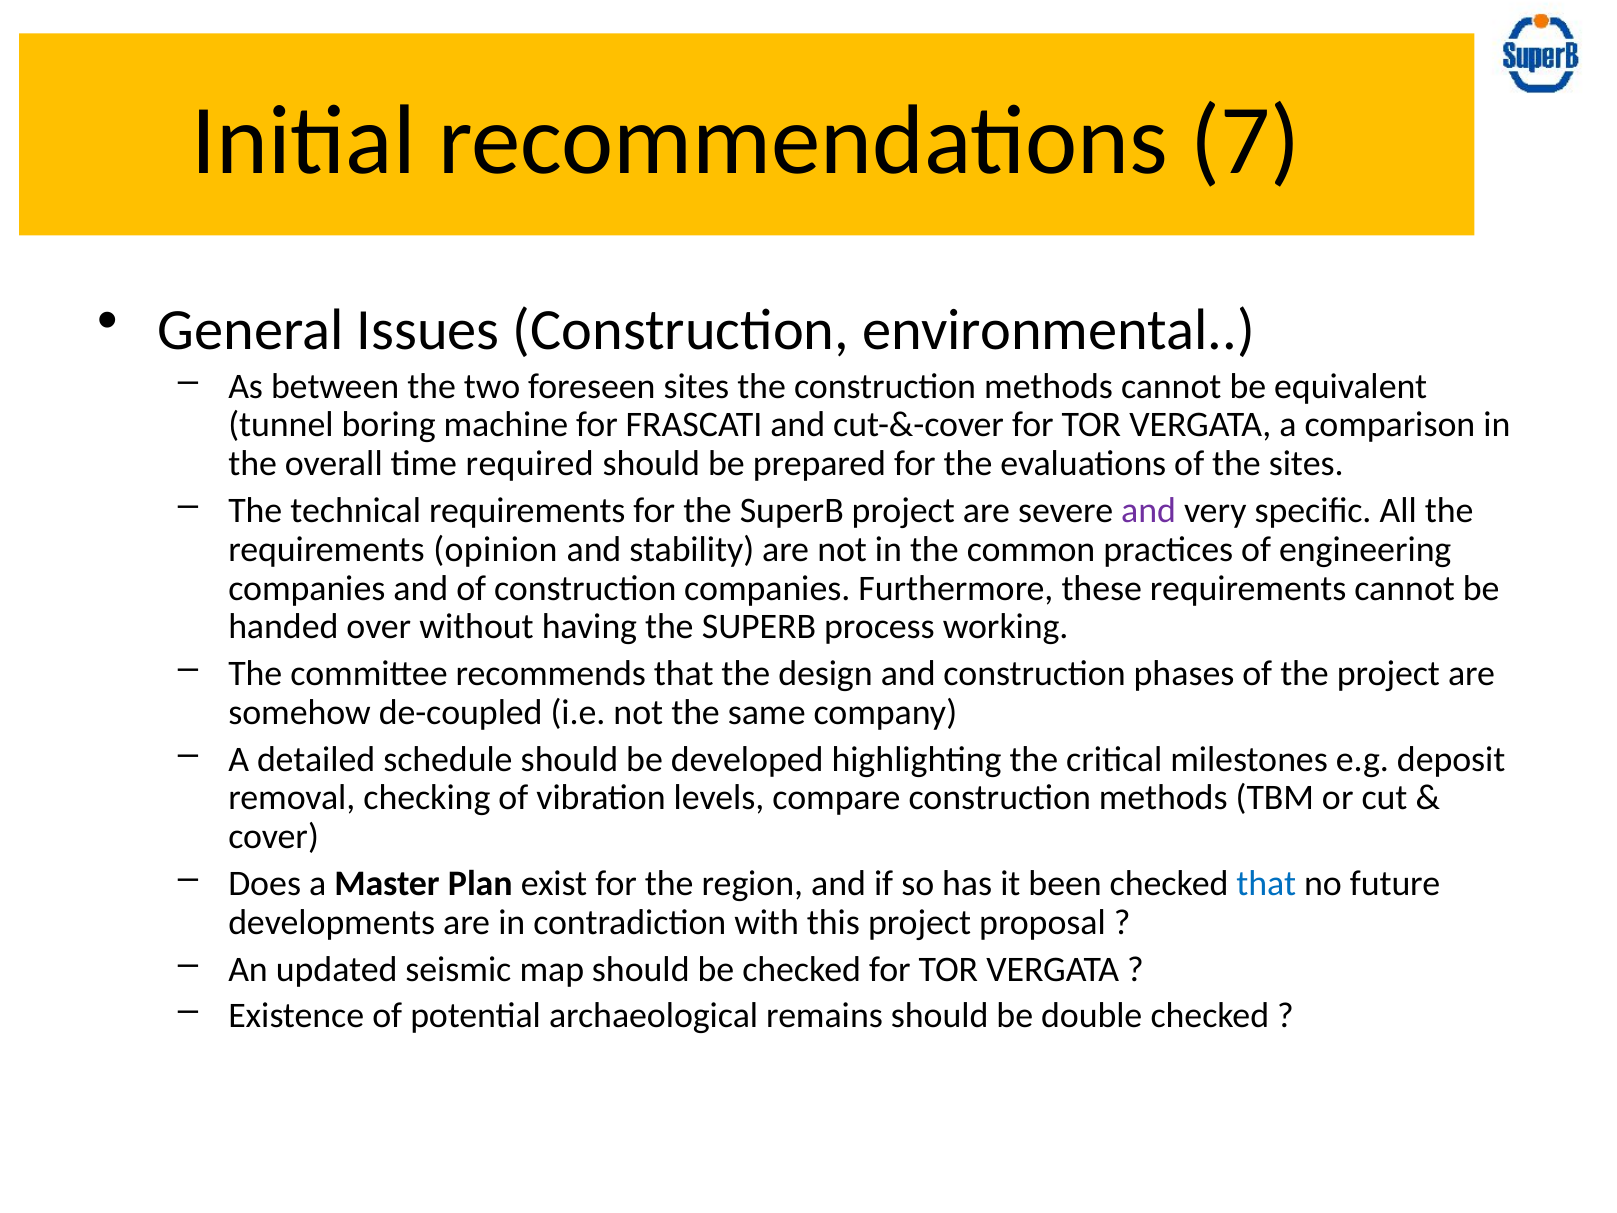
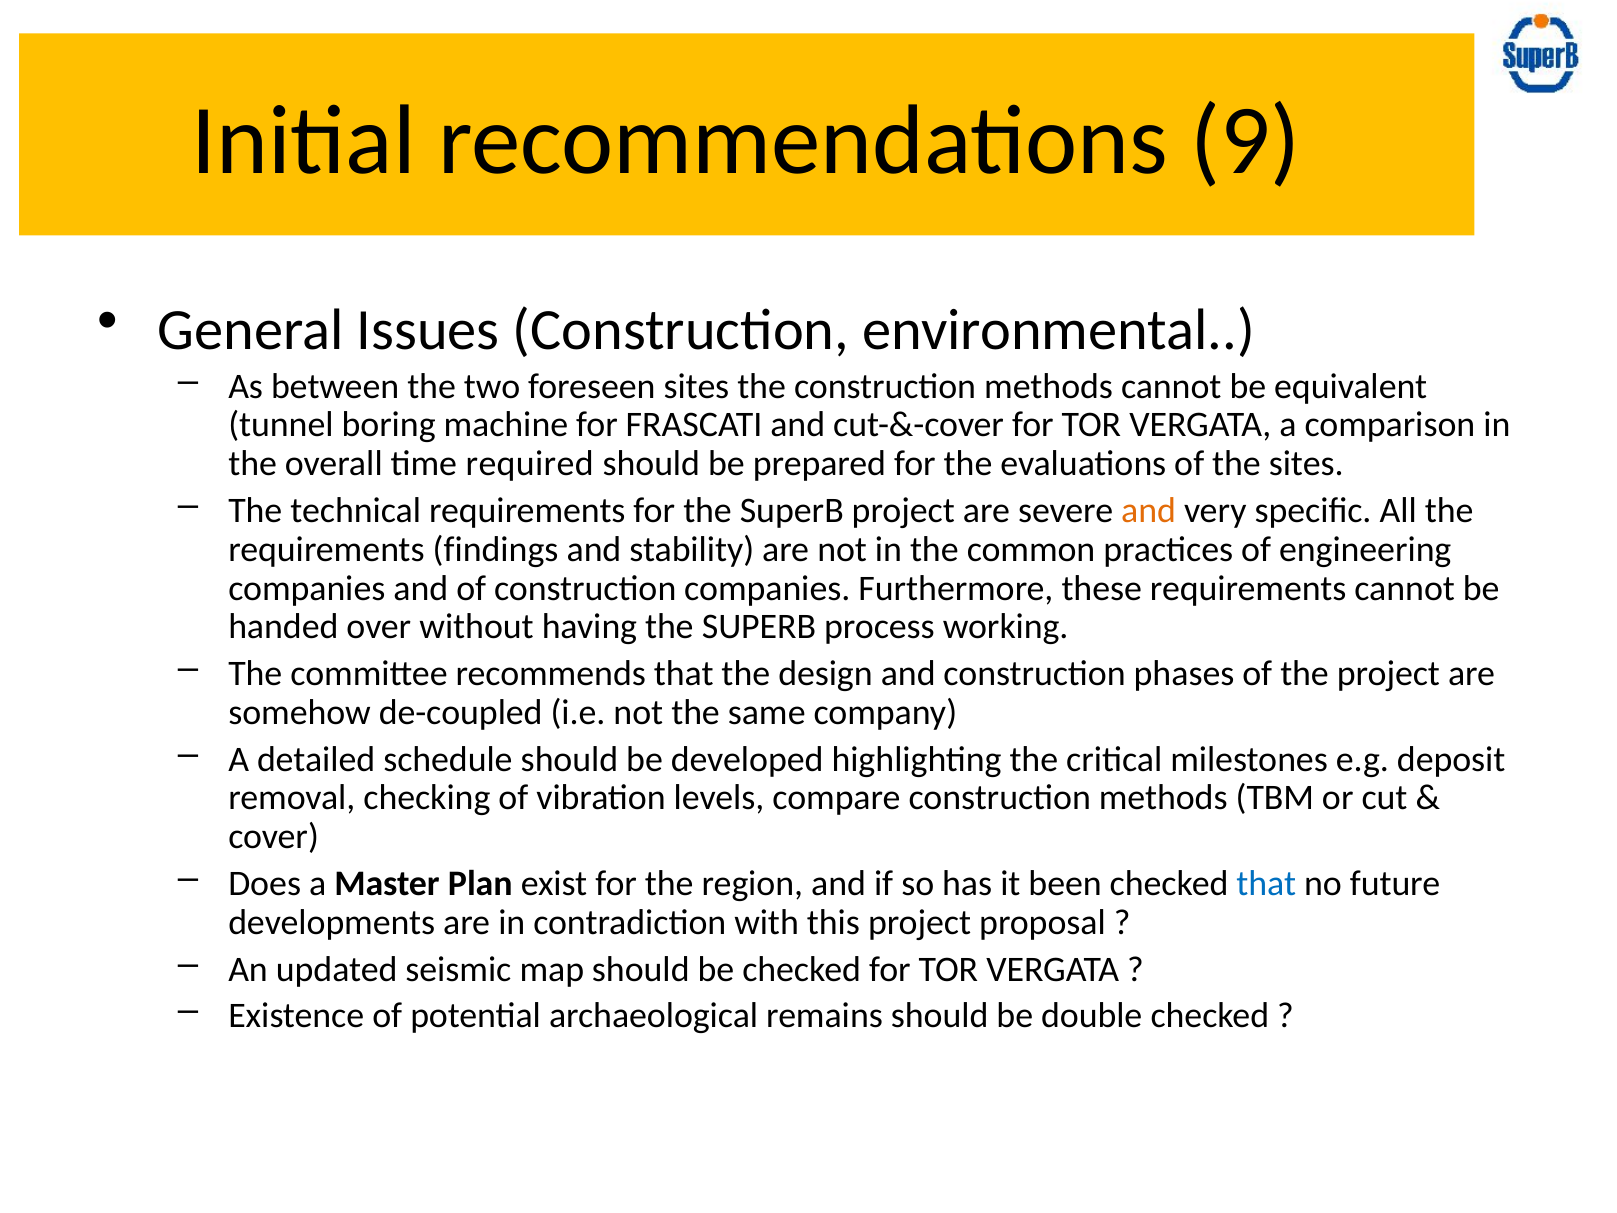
7: 7 -> 9
and at (1149, 510) colour: purple -> orange
opinion: opinion -> findings
